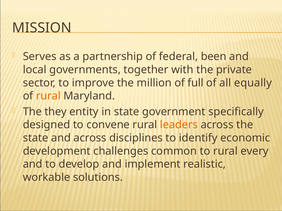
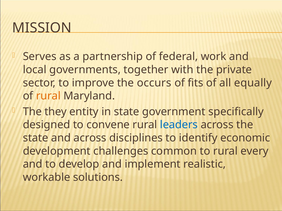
been: been -> work
million: million -> occurs
full: full -> fits
leaders colour: orange -> blue
